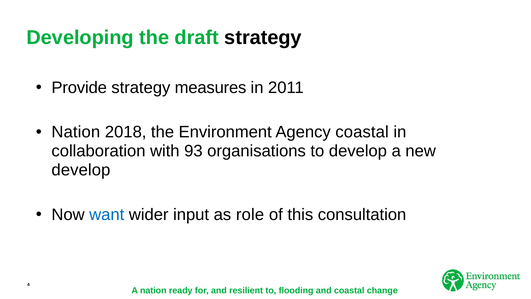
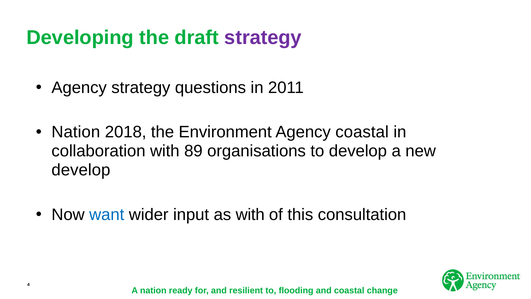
strategy at (263, 38) colour: black -> purple
Provide at (79, 87): Provide -> Agency
measures: measures -> questions
93: 93 -> 89
as role: role -> with
